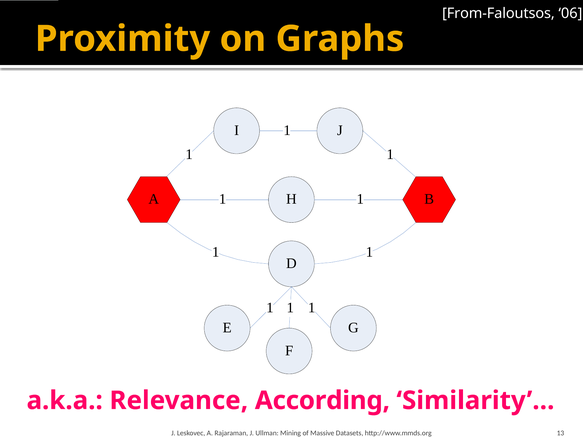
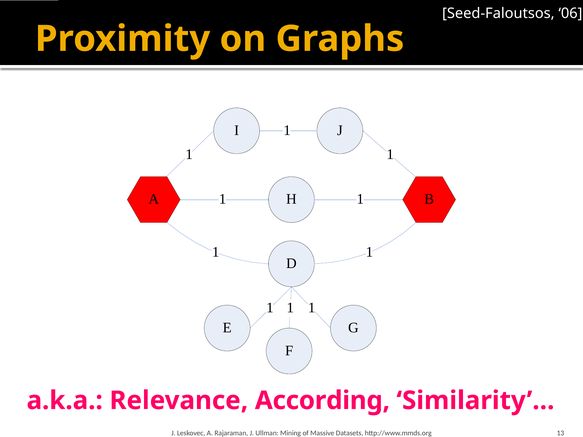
From-Faloutsos: From-Faloutsos -> Seed-Faloutsos
